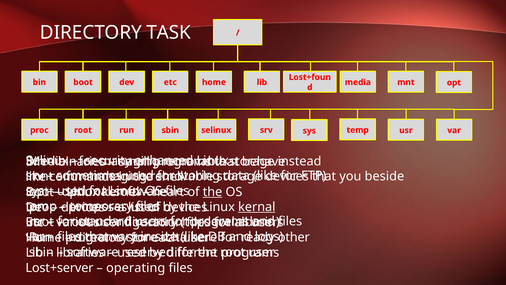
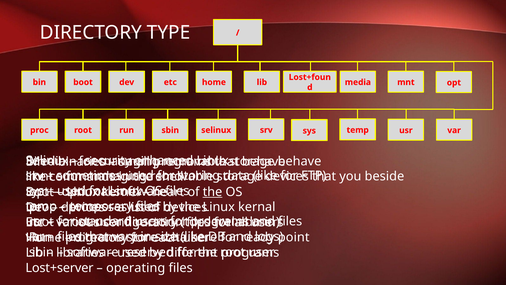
TASK: TASK -> TYPE
instead at (300, 161): instead -> behave
kernal underline: present -> none
other: other -> point
